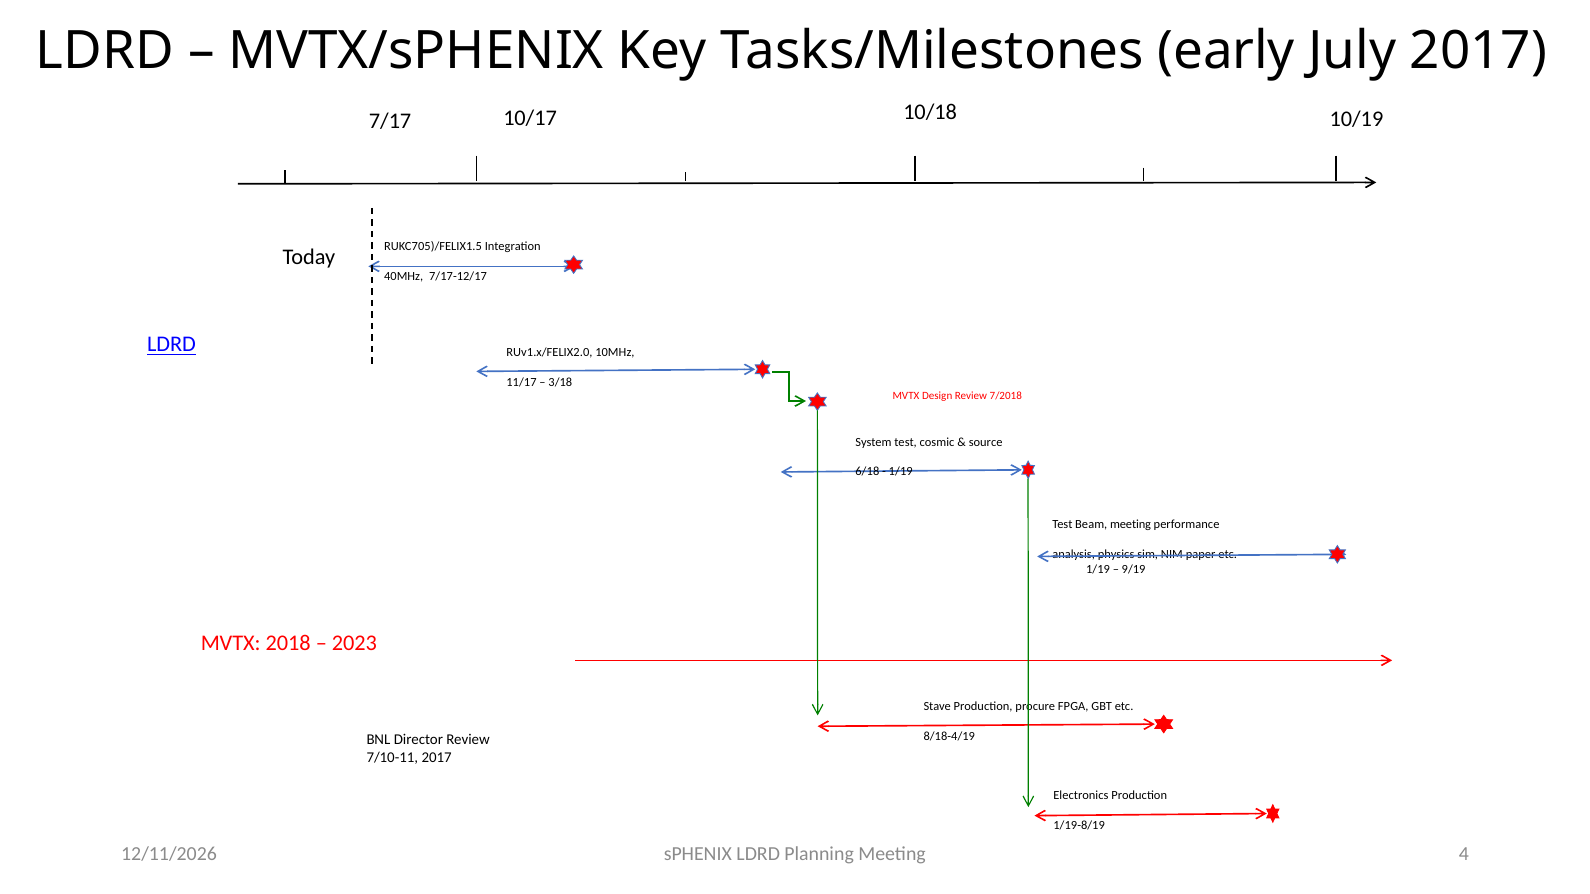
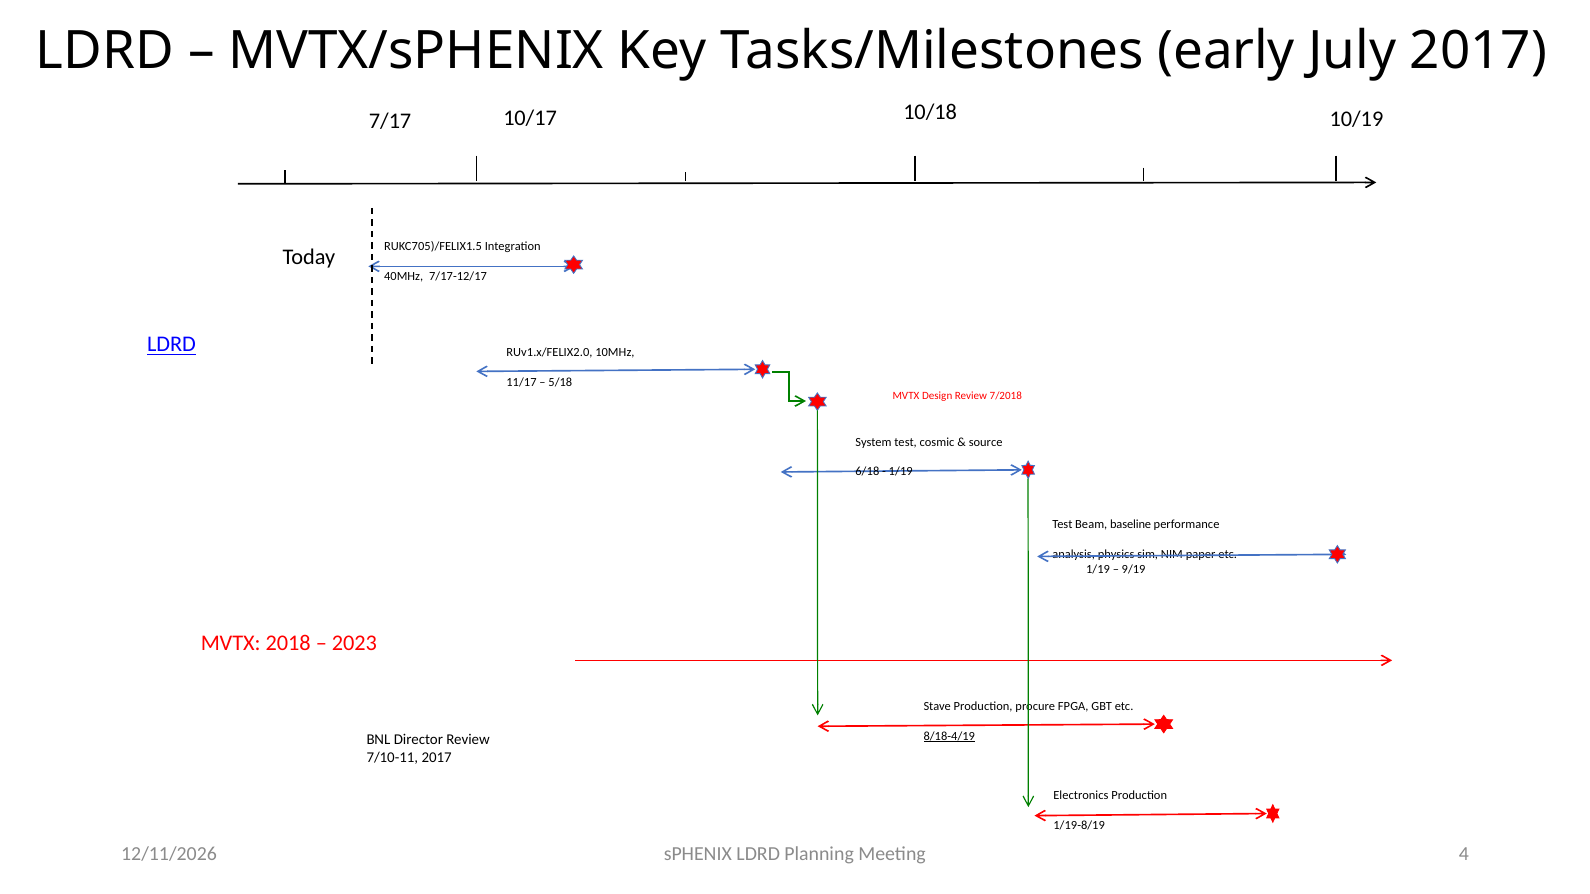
3/18: 3/18 -> 5/18
Beam meeting: meeting -> baseline
8/18-4/19 underline: none -> present
